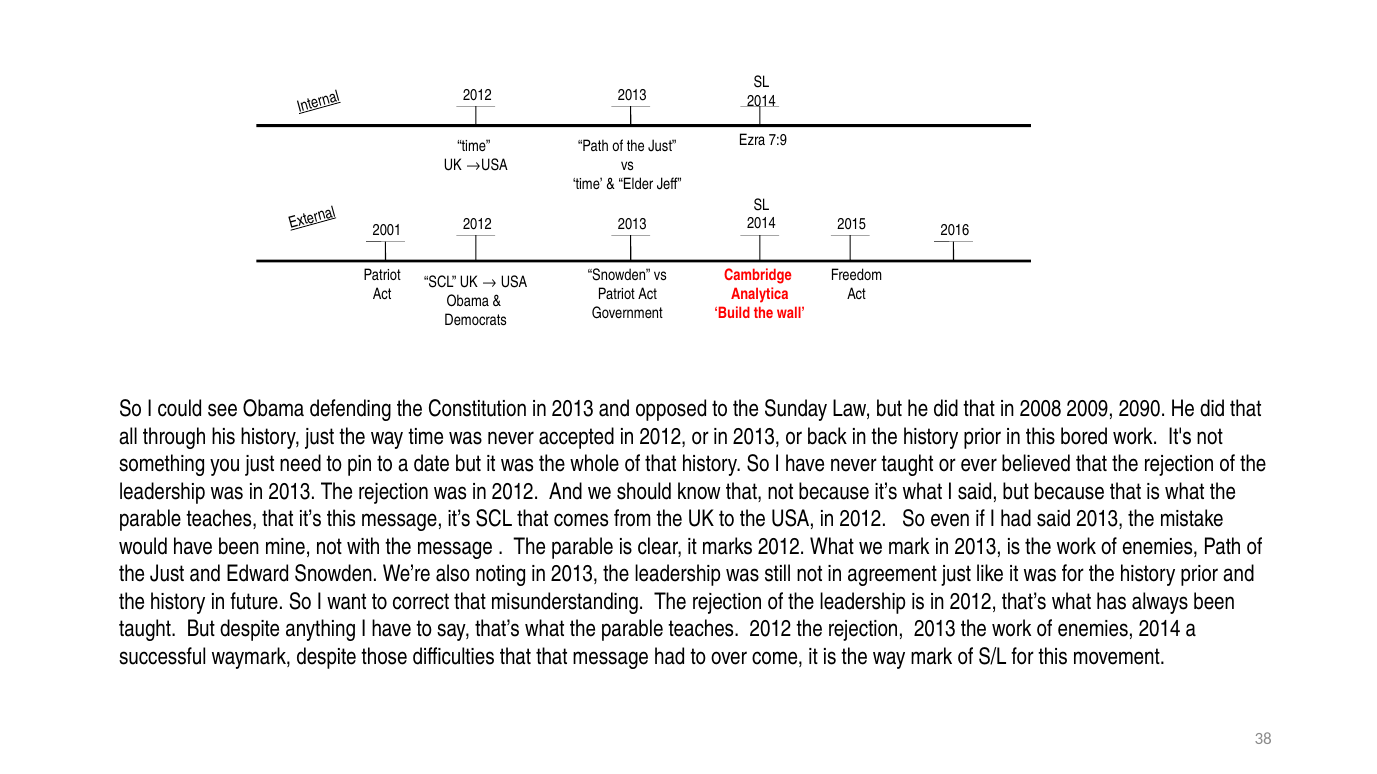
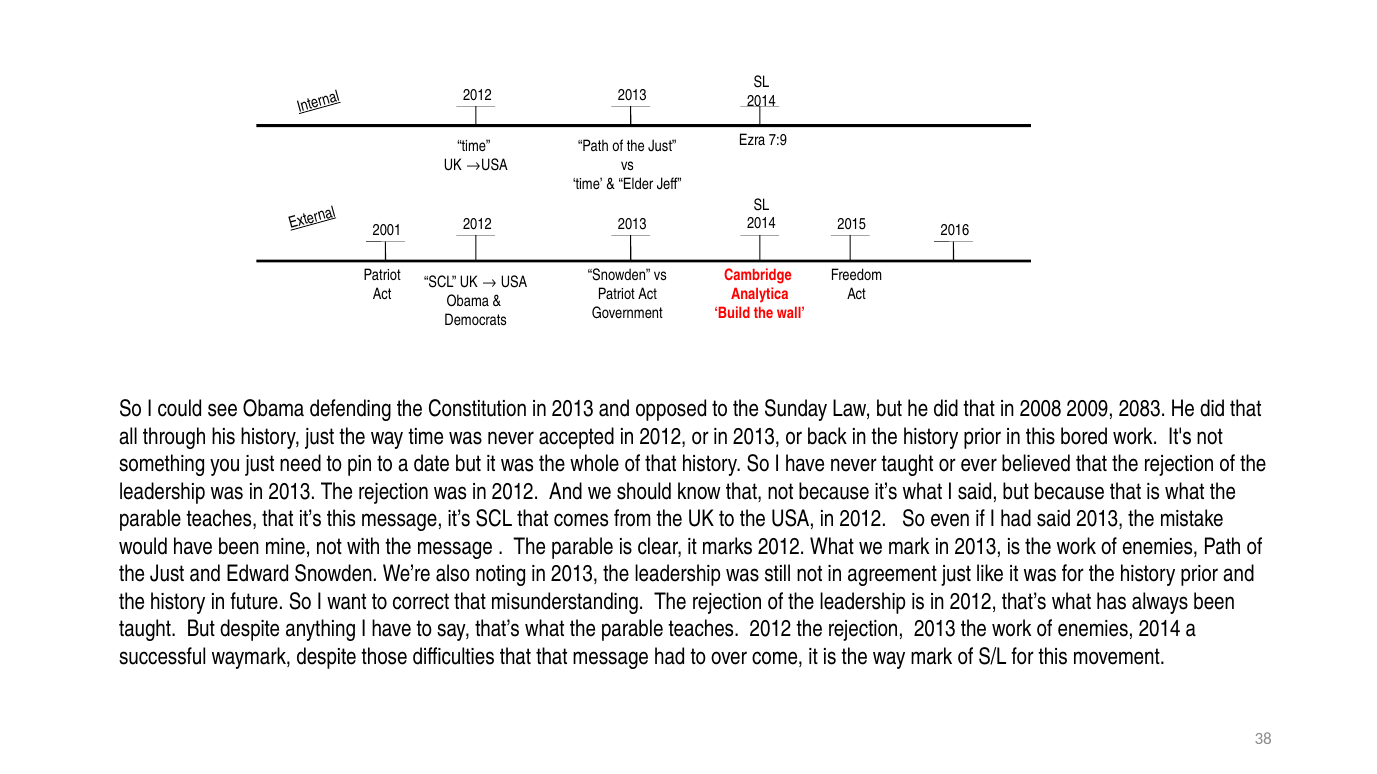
2090: 2090 -> 2083
